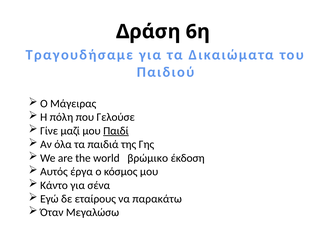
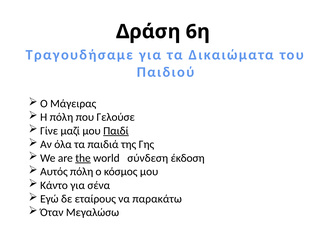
the underline: none -> present
βρώμικο: βρώμικο -> σύνδεση
Αυτός έργα: έργα -> πόλη
